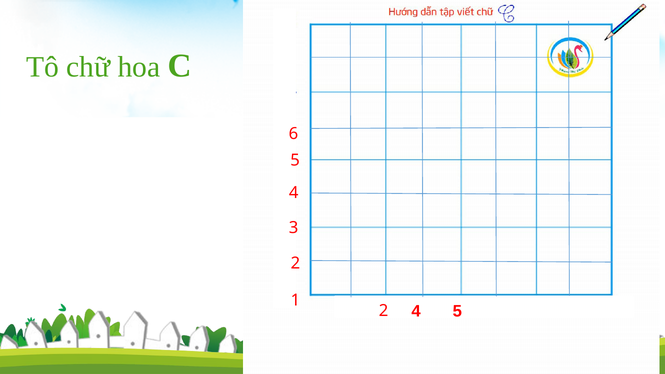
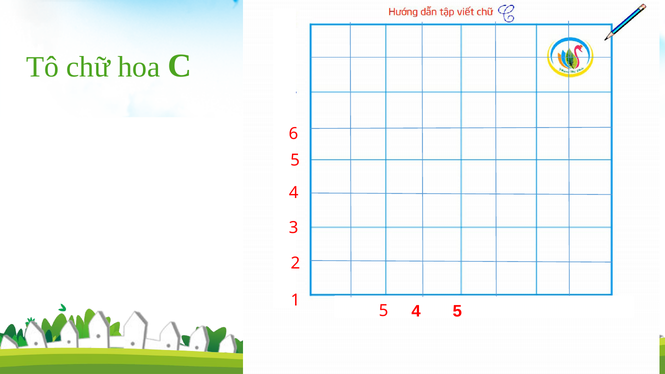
2 at (384, 311): 2 -> 5
